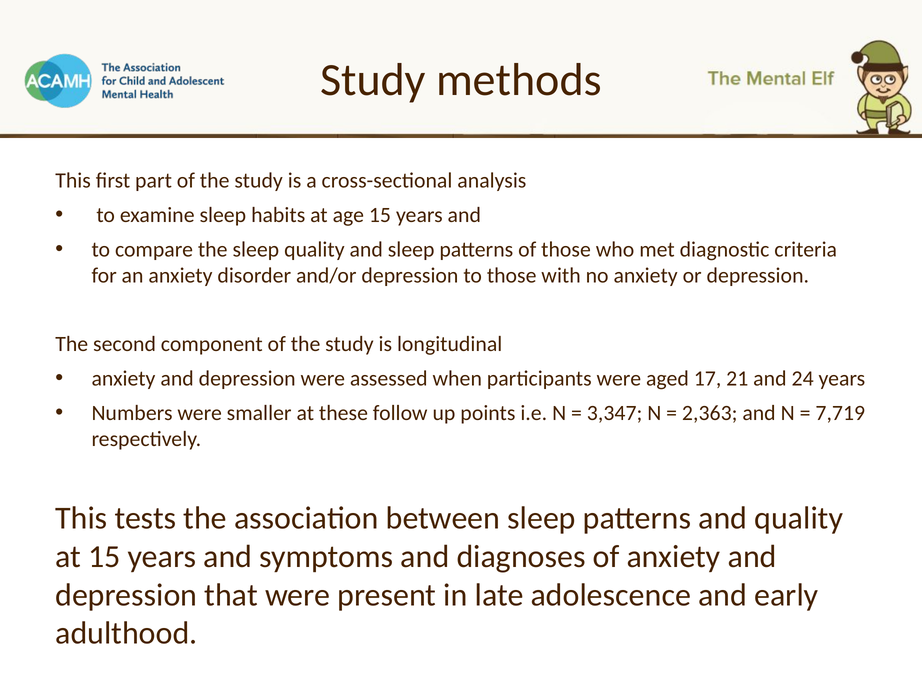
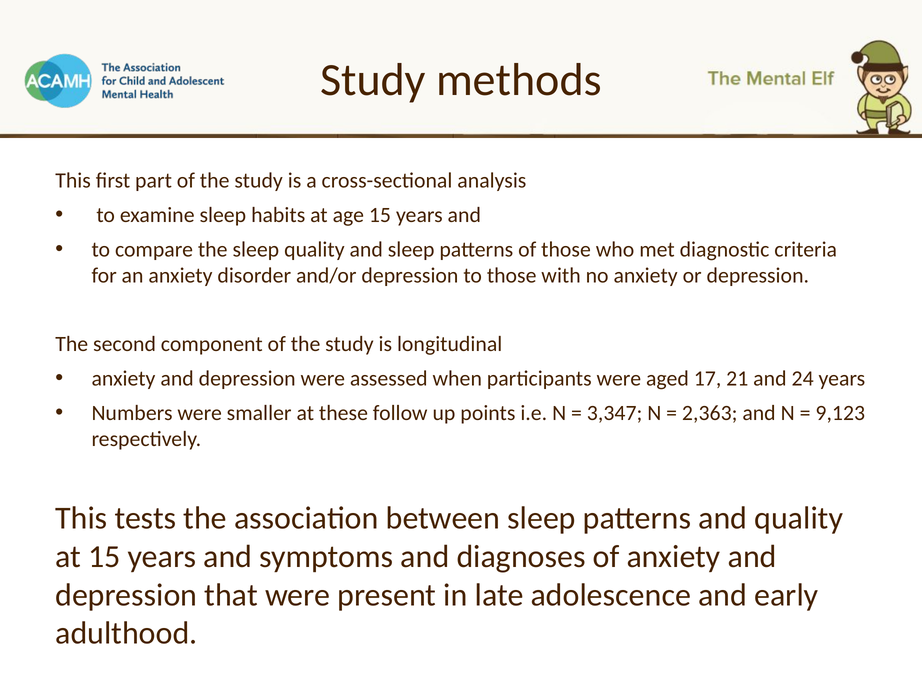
7,719: 7,719 -> 9,123
